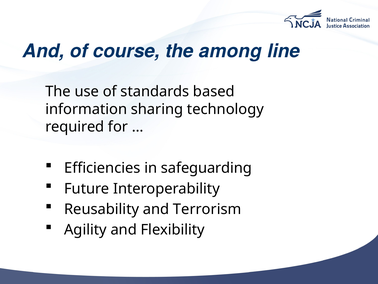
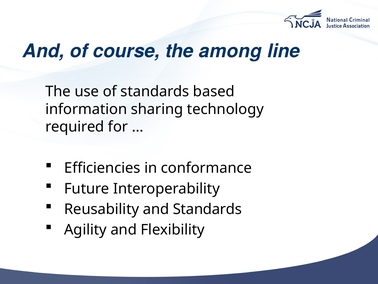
safeguarding: safeguarding -> conformance
and Terrorism: Terrorism -> Standards
